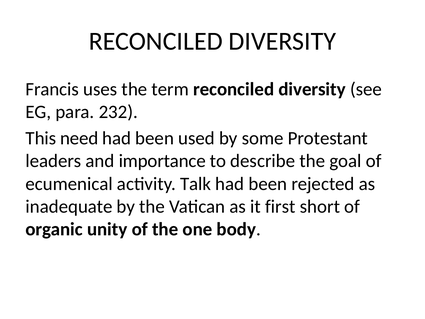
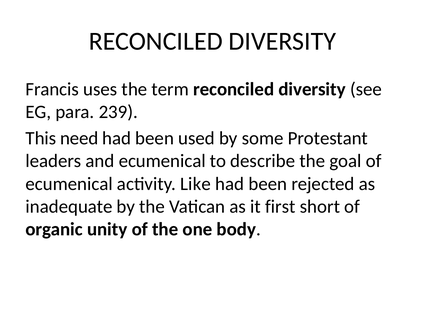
232: 232 -> 239
and importance: importance -> ecumenical
Talk: Talk -> Like
